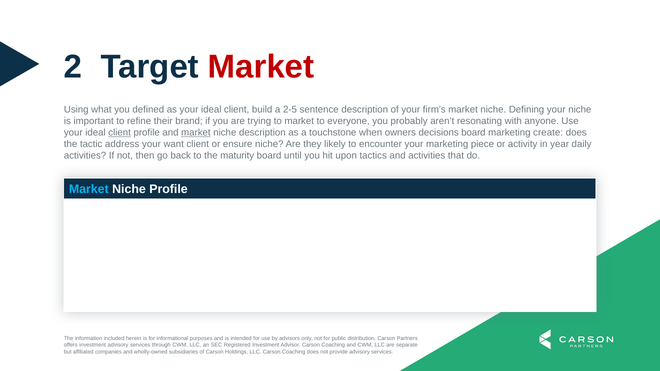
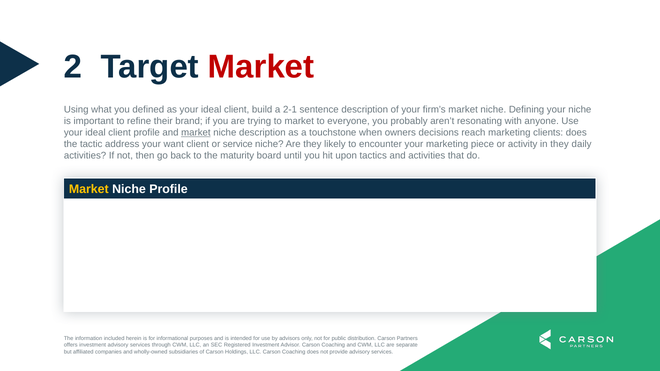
2-5: 2-5 -> 2-1
client at (120, 133) underline: present -> none
decisions board: board -> reach
create: create -> clients
ensure: ensure -> service
in year: year -> they
Market at (89, 189) colour: light blue -> yellow
